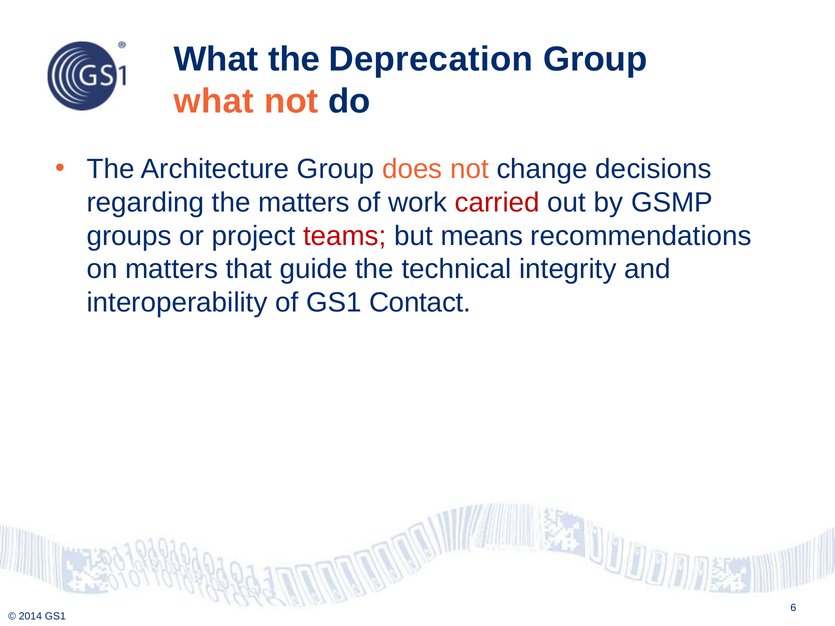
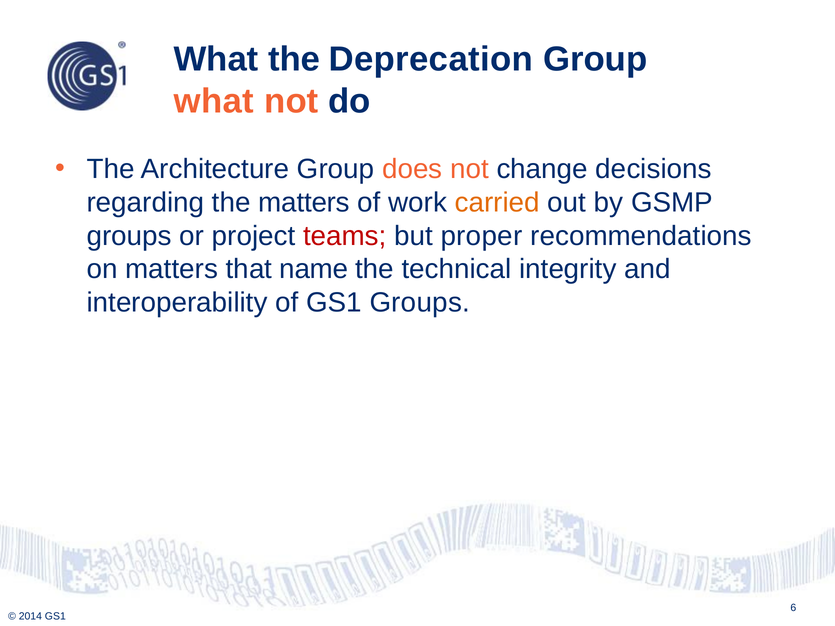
carried colour: red -> orange
means: means -> proper
guide: guide -> name
GS1 Contact: Contact -> Groups
